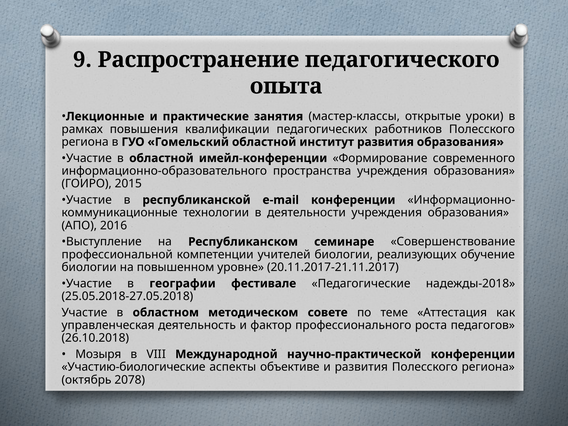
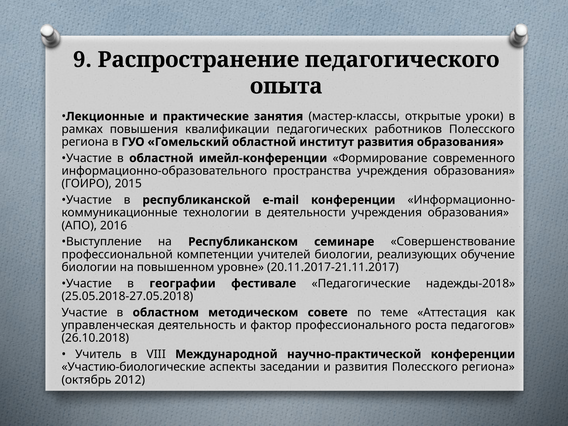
Мозыря: Мозыря -> Учитель
объективе: объективе -> заседании
2078: 2078 -> 2012
